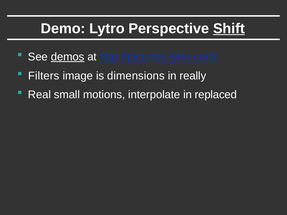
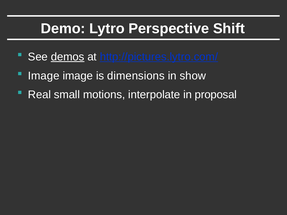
Shift underline: present -> none
Filters at (44, 76): Filters -> Image
really: really -> show
replaced: replaced -> proposal
